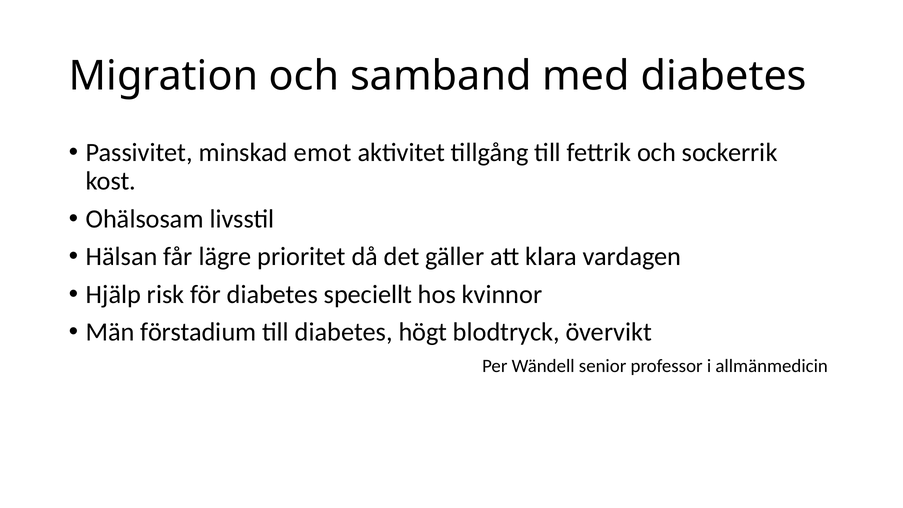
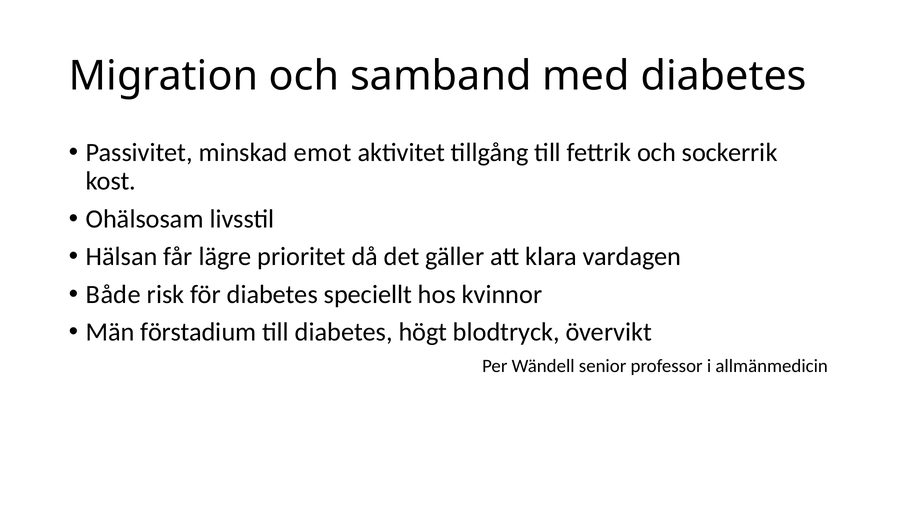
Hjälp: Hjälp -> Både
